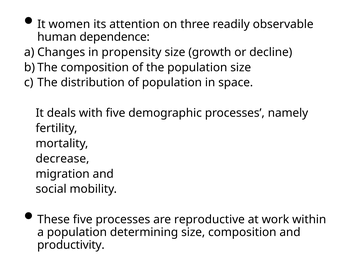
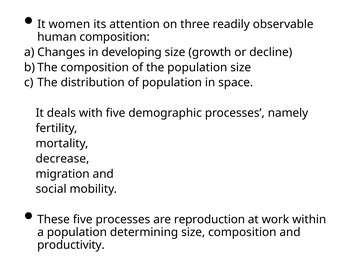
human dependence: dependence -> composition
propensity: propensity -> developing
reproductive: reproductive -> reproduction
